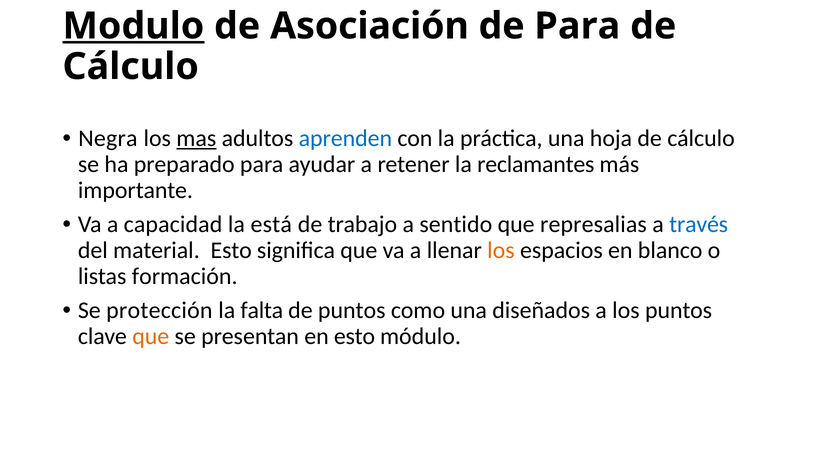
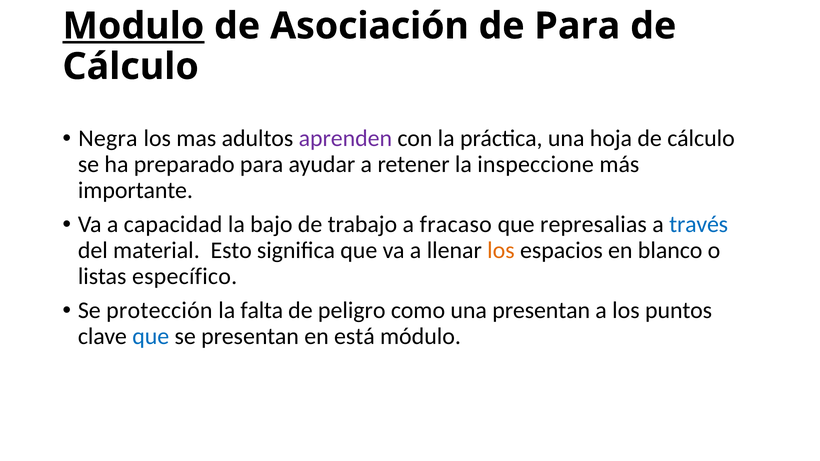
mas underline: present -> none
aprenden colour: blue -> purple
reclamantes: reclamantes -> inspeccione
está: está -> bajo
sentido: sentido -> fracaso
formación: formación -> específico
de puntos: puntos -> peligro
una diseñados: diseñados -> presentan
que at (151, 337) colour: orange -> blue
en esto: esto -> está
